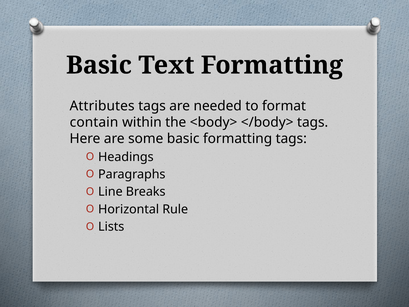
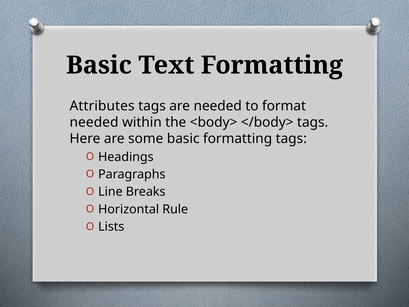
contain at (94, 122): contain -> needed
